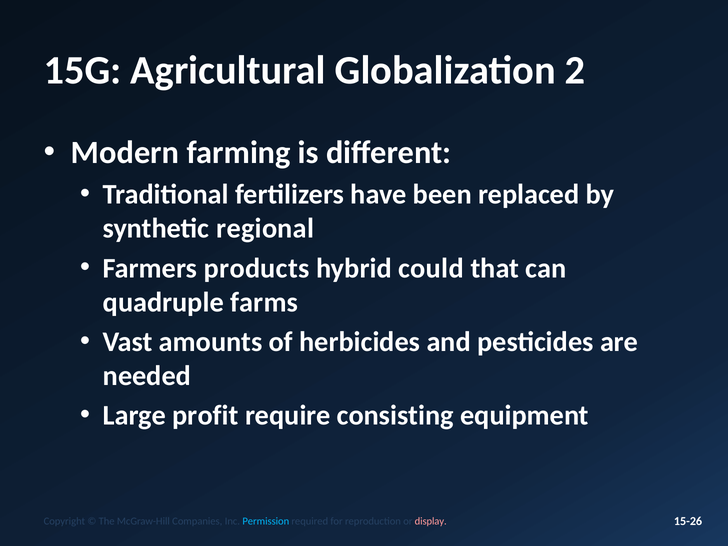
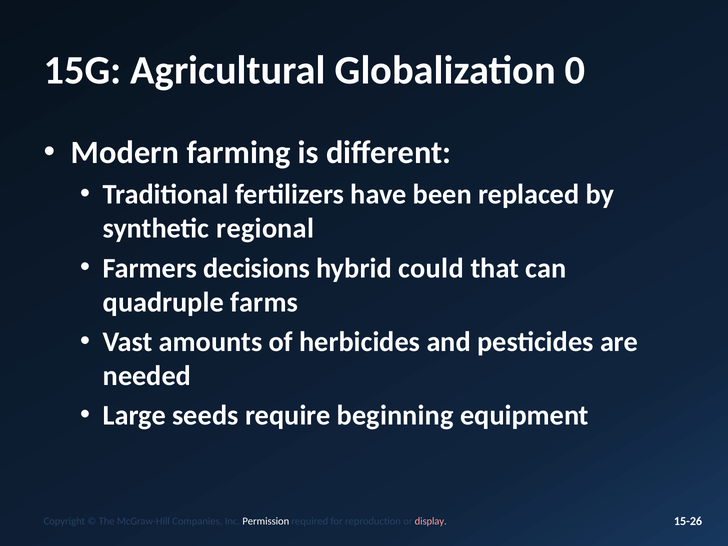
2: 2 -> 0
products: products -> decisions
profit: profit -> seeds
consisting: consisting -> beginning
Permission colour: light blue -> white
